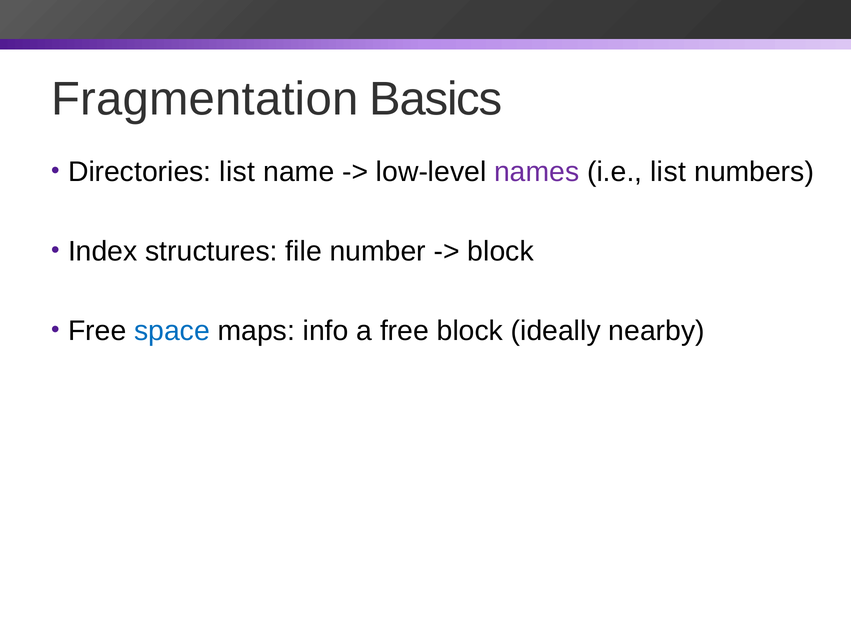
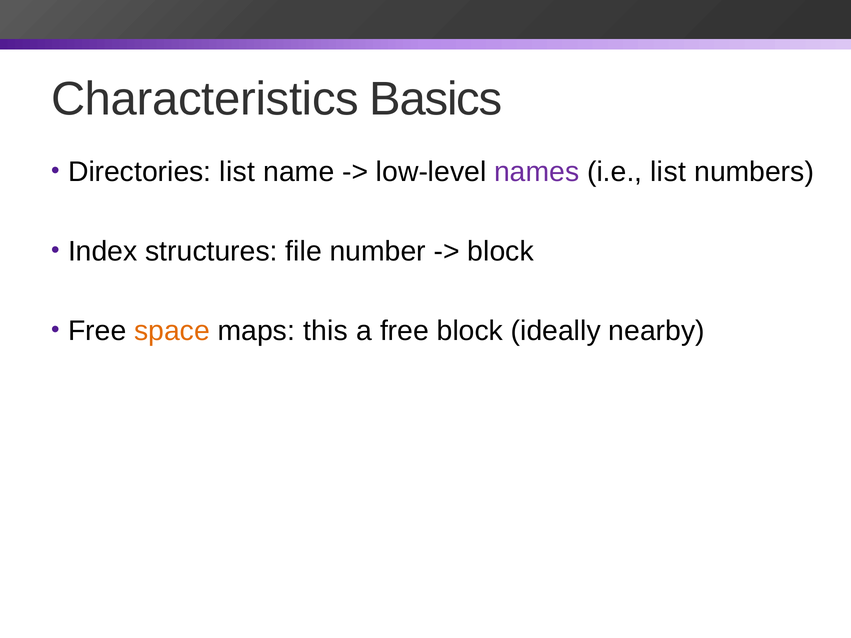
Fragmentation: Fragmentation -> Characteristics
space colour: blue -> orange
info: info -> this
